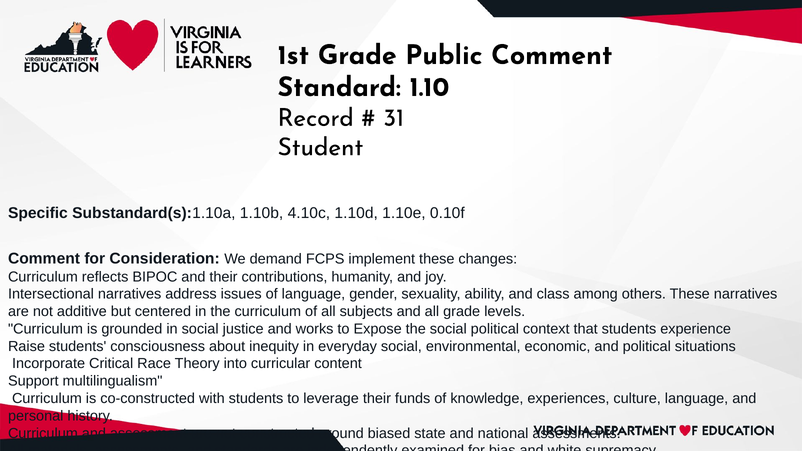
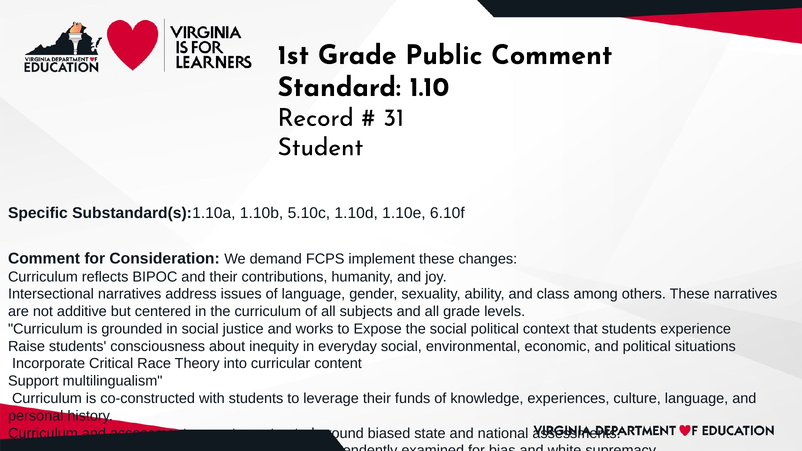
4.10c: 4.10c -> 5.10c
0.10f: 0.10f -> 6.10f
